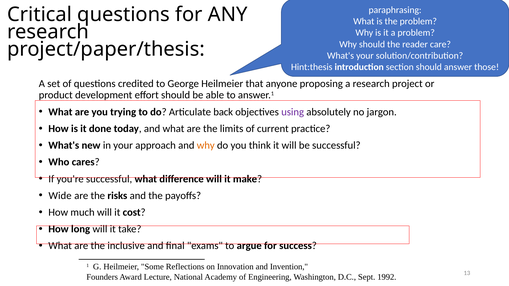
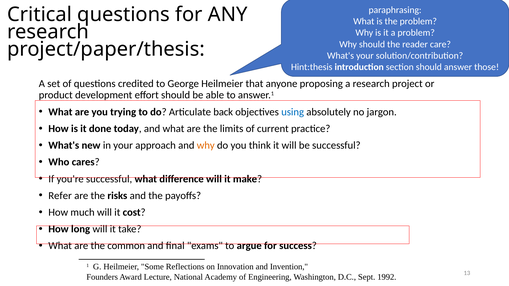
using colour: purple -> blue
Wide: Wide -> Refer
inclusive: inclusive -> common
